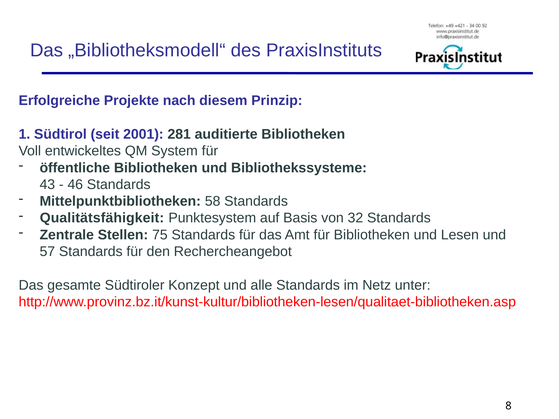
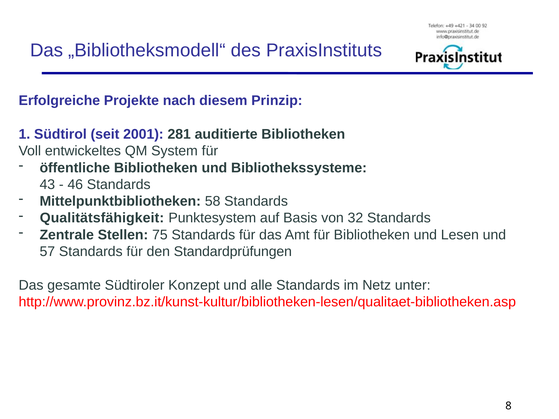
Rechercheangebot: Rechercheangebot -> Standardprüfungen
